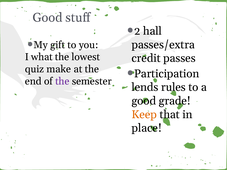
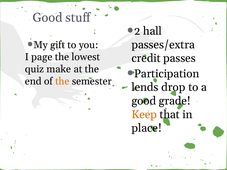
what: what -> page
the at (62, 81) colour: purple -> orange
rules: rules -> drop
